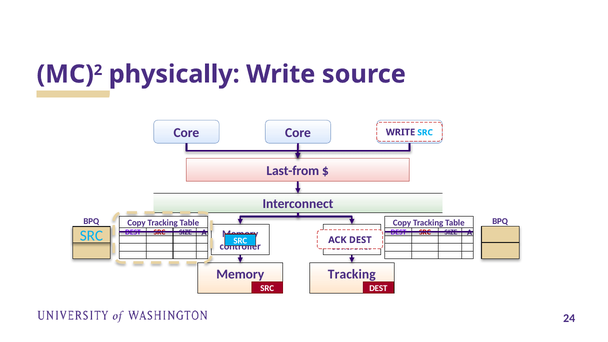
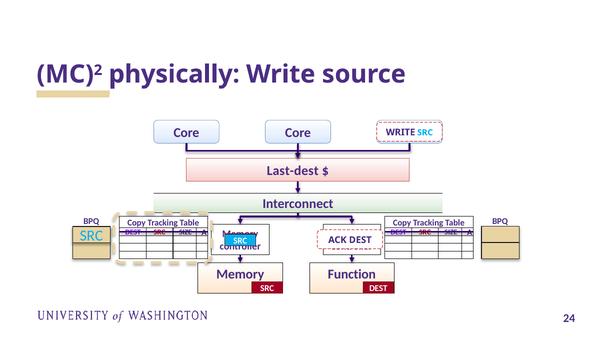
Last-from: Last-from -> Last-dest
Memory Tracking: Tracking -> Function
